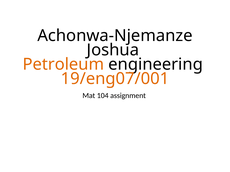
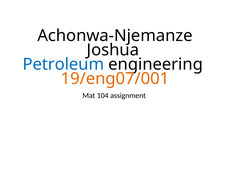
Petroleum colour: orange -> blue
